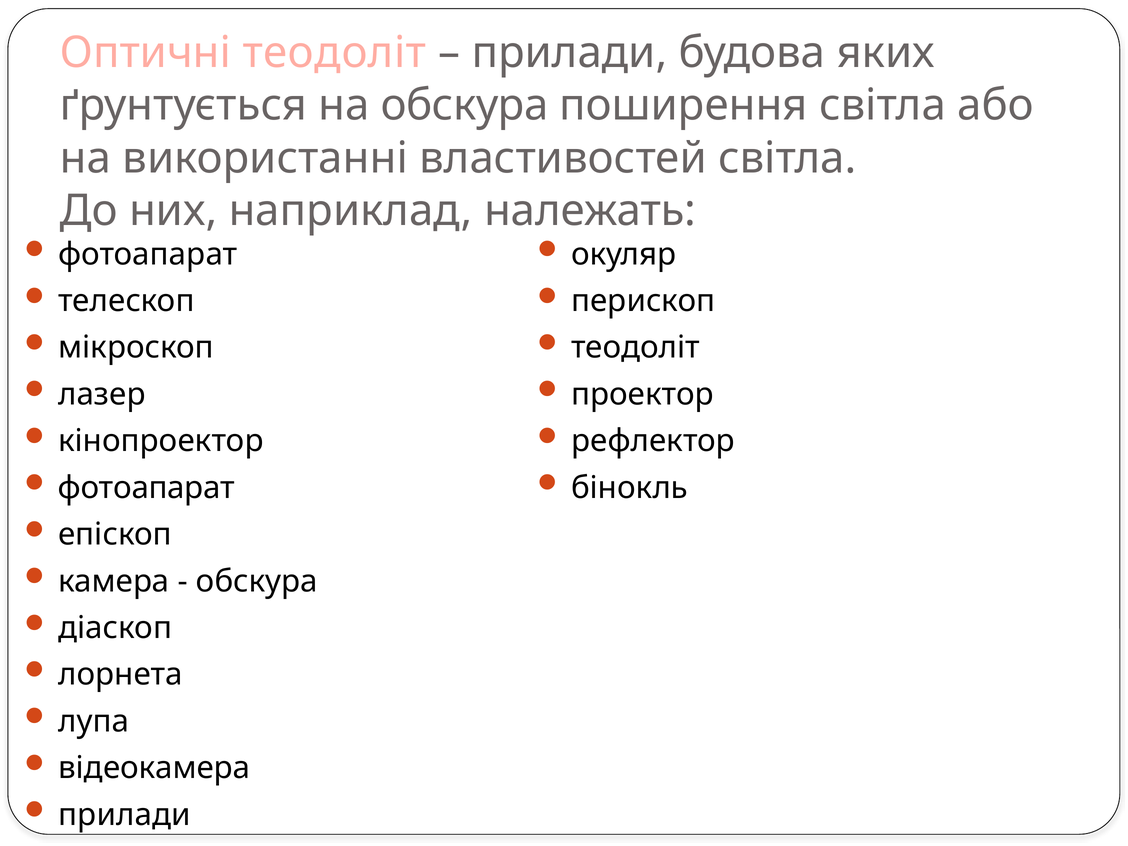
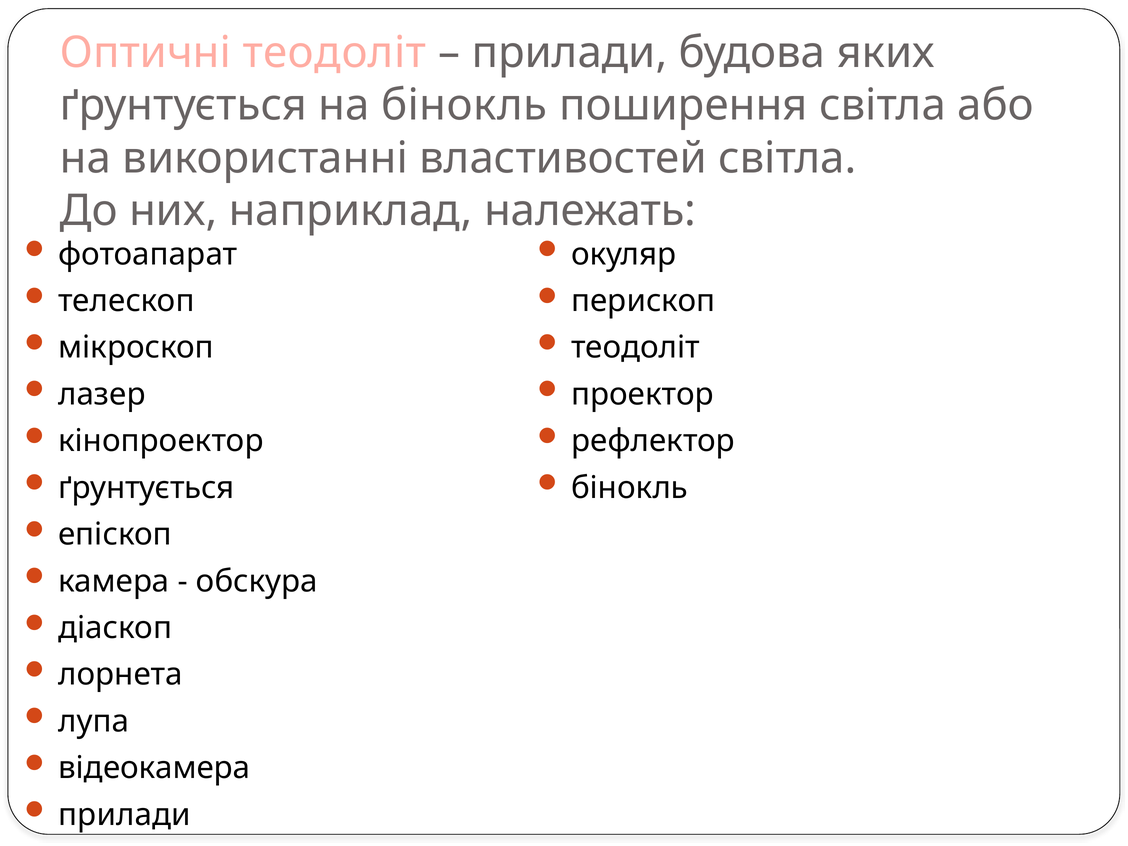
на обскура: обскура -> бінокль
фотоапарат at (146, 488): фотоапарат -> ґрунтується
